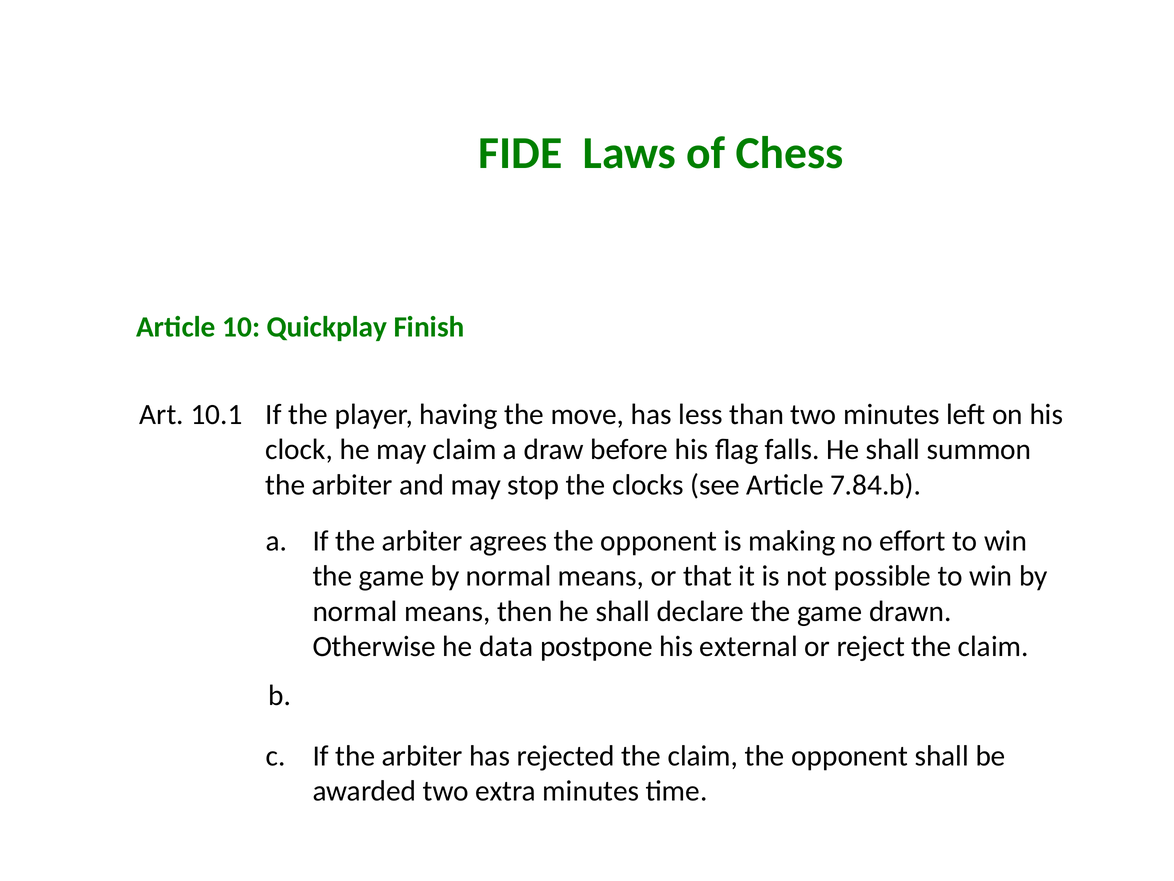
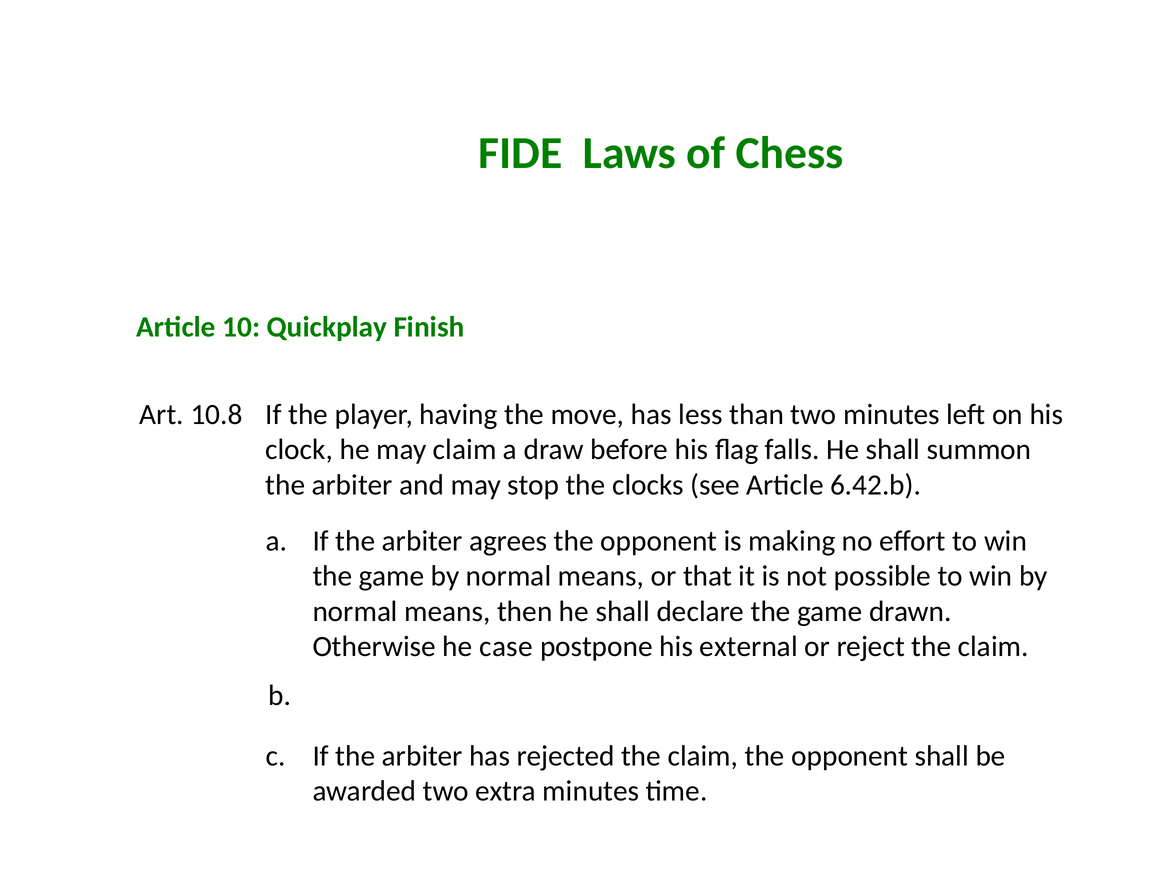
10.1: 10.1 -> 10.8
7.84.b: 7.84.b -> 6.42.b
data: data -> case
